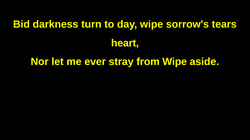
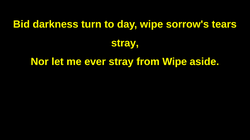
heart at (125, 43): heart -> stray
